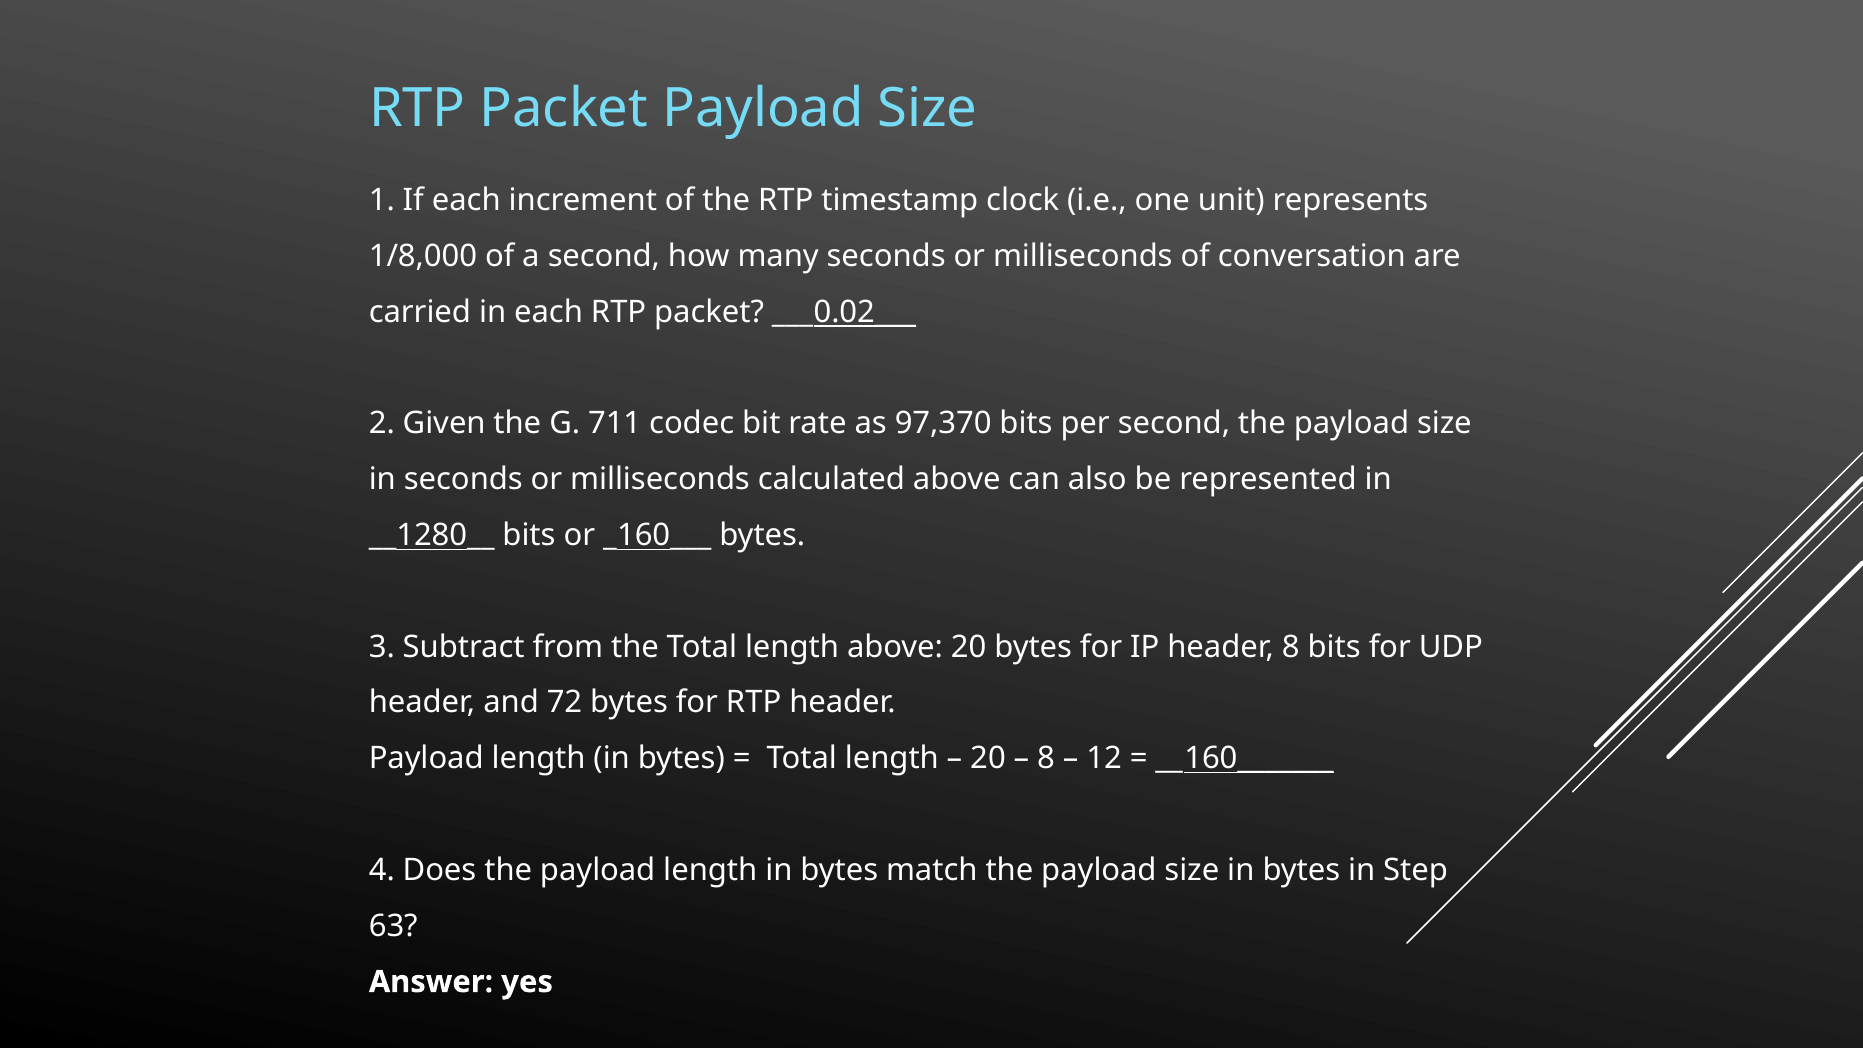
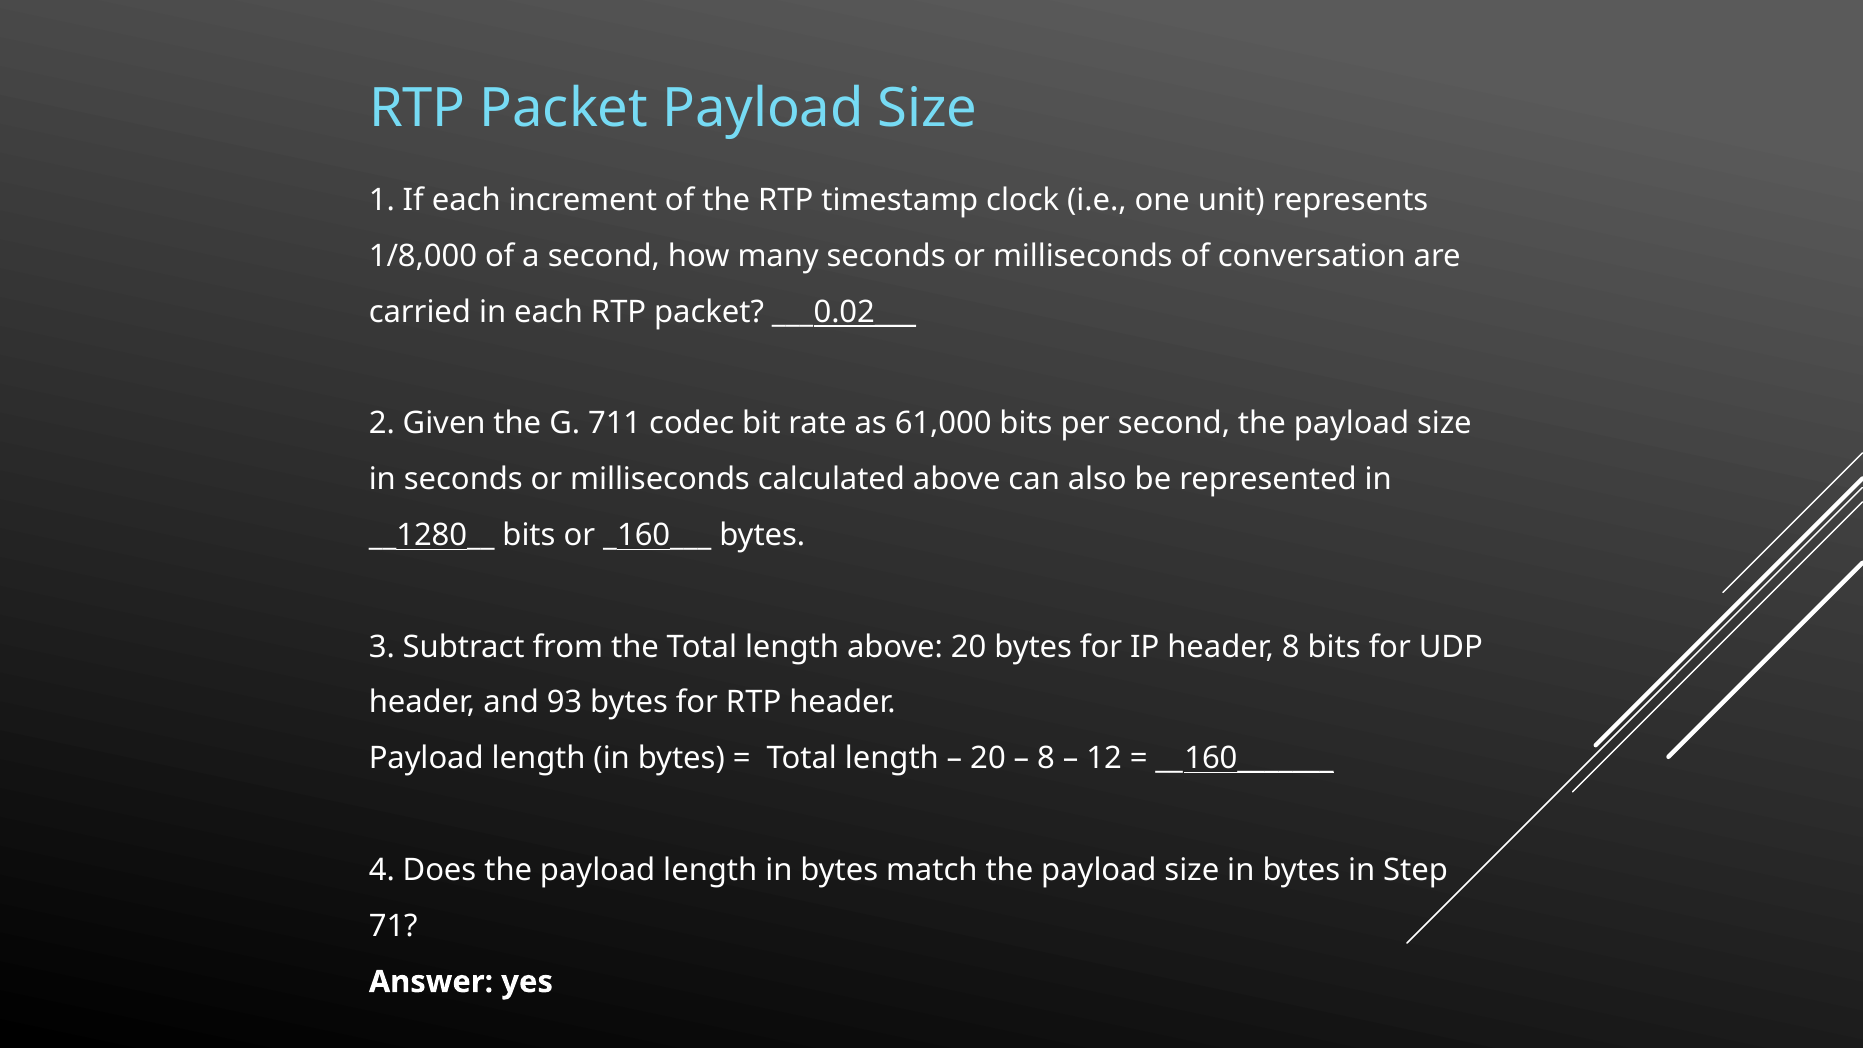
97,370: 97,370 -> 61,000
72: 72 -> 93
63: 63 -> 71
